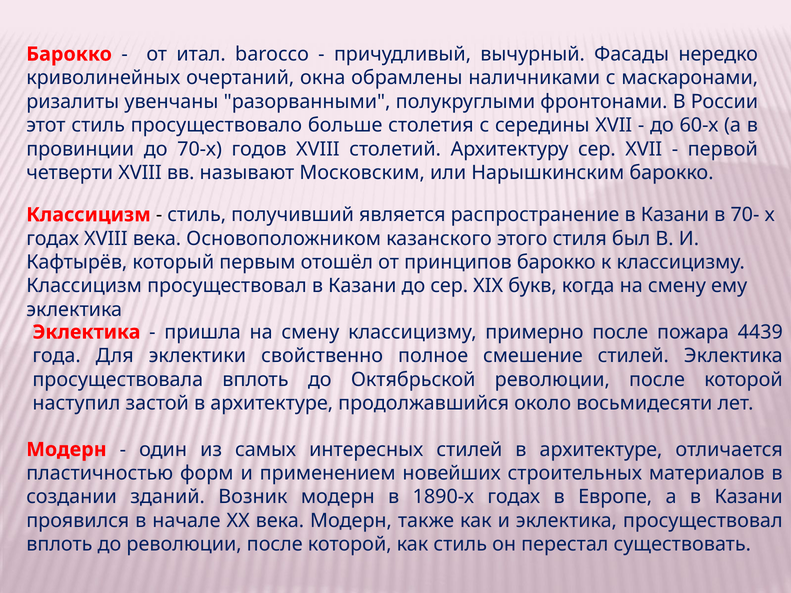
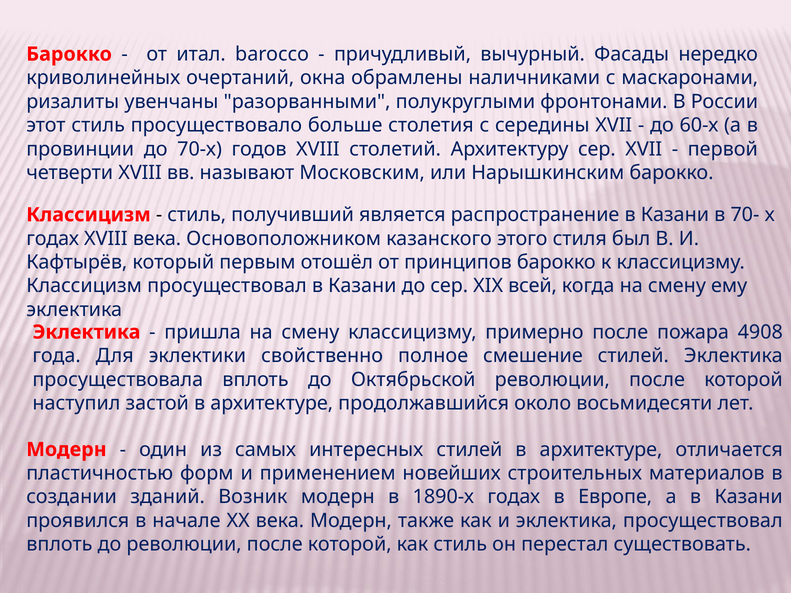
букв: букв -> всей
4439: 4439 -> 4908
